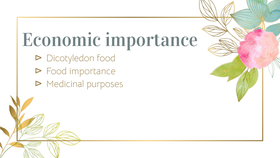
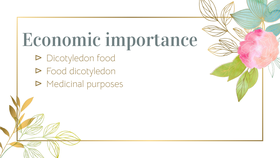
Food importance: importance -> dicotyledon
